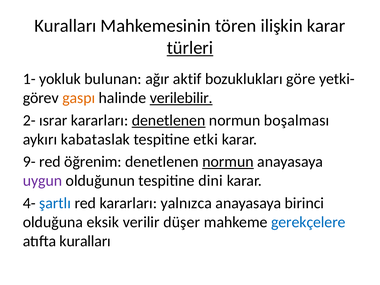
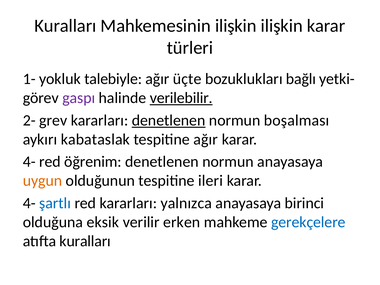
Mahkemesinin tören: tören -> ilişkin
türleri underline: present -> none
bulunan: bulunan -> talebiyle
aktif: aktif -> üçte
göre: göre -> bağlı
gaspı colour: orange -> purple
ısrar: ısrar -> grev
tespitine etki: etki -> ağır
9- at (29, 162): 9- -> 4-
normun at (228, 162) underline: present -> none
uygun colour: purple -> orange
dini: dini -> ileri
düşer: düşer -> erken
